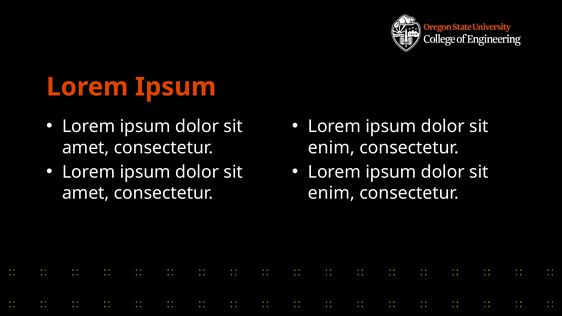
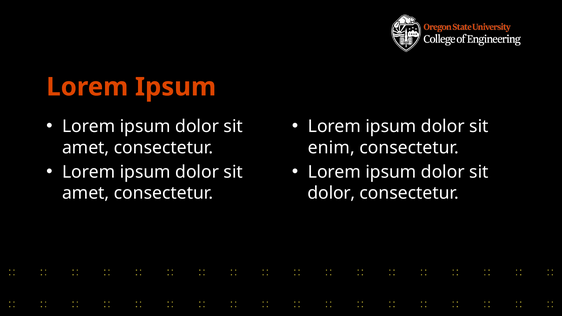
enim at (331, 193): enim -> dolor
